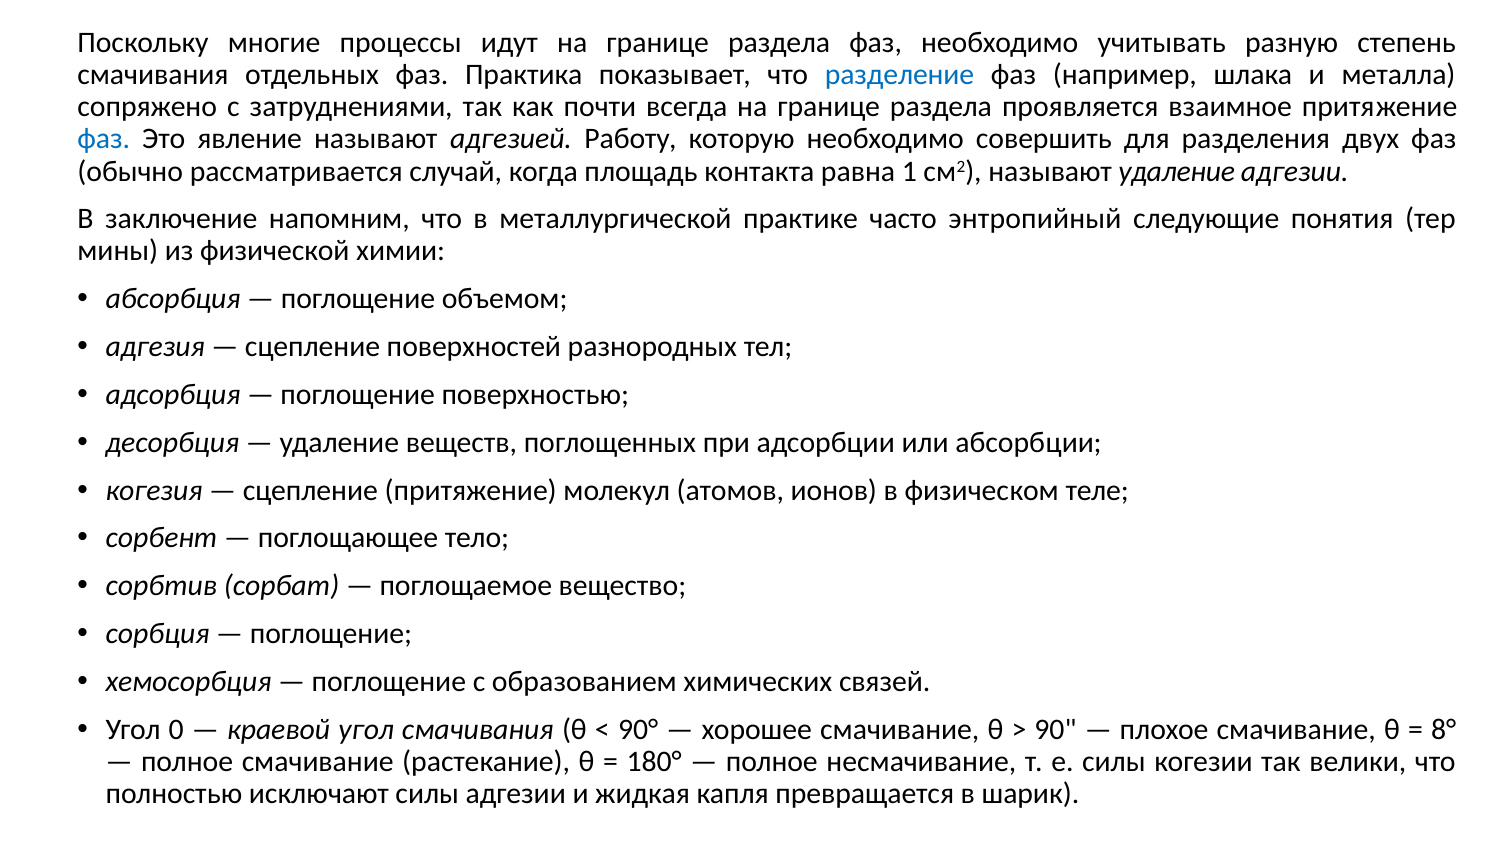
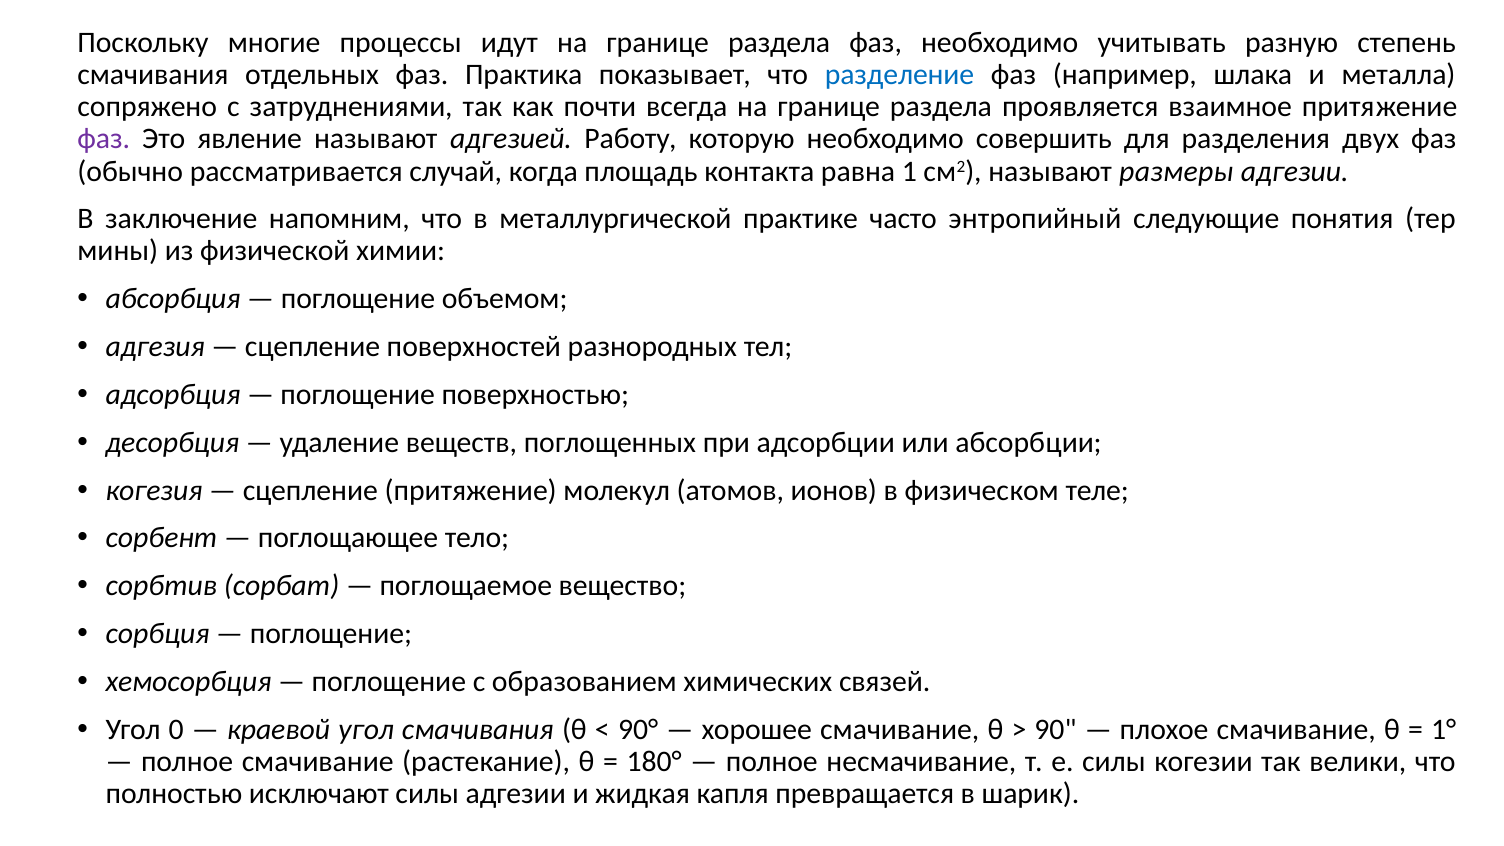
фаз at (104, 139) colour: blue -> purple
удаление at (1177, 171): удаление -> размеры
8°: 8° -> 1°
